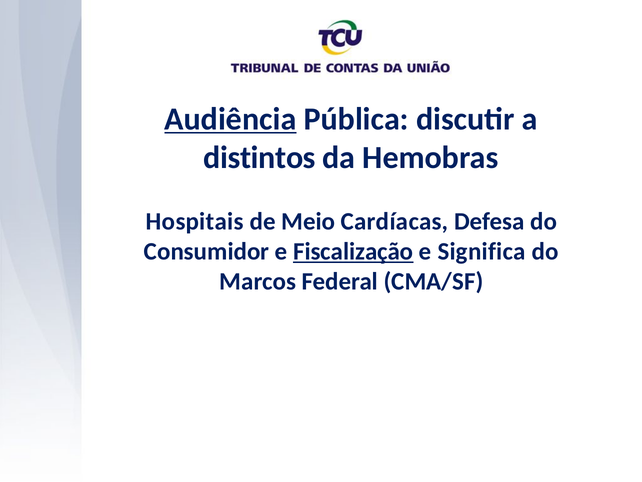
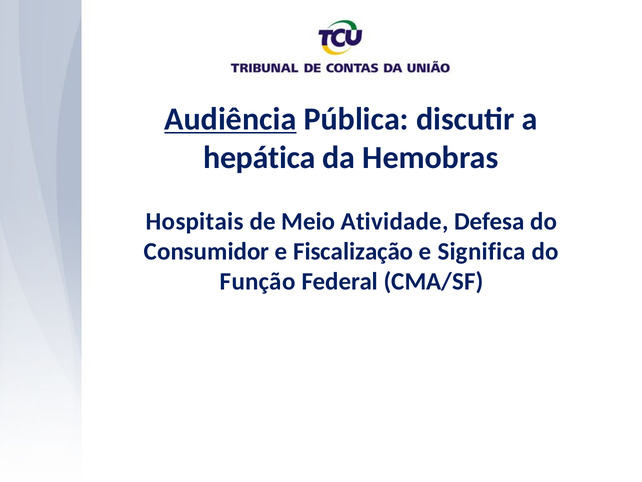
distintos: distintos -> hepática
Cardíacas: Cardíacas -> Atividade
Fiscalização underline: present -> none
Marcos: Marcos -> Função
